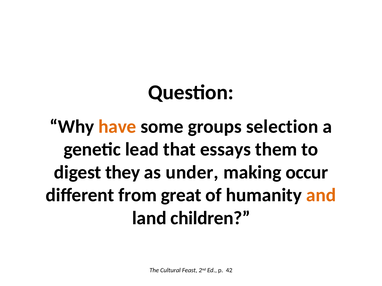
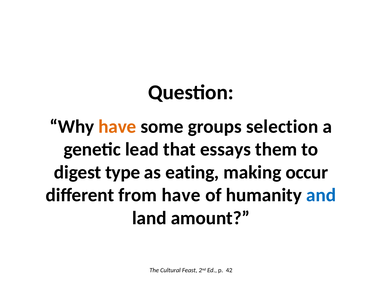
they: they -> type
under: under -> eating
from great: great -> have
and colour: orange -> blue
children: children -> amount
